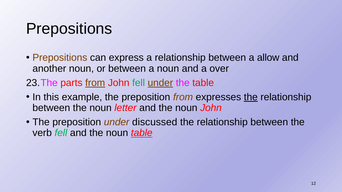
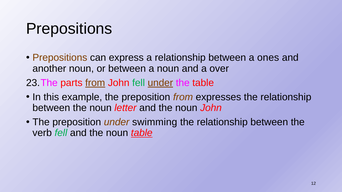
allow: allow -> ones
the at (251, 97) underline: present -> none
discussed: discussed -> swimming
